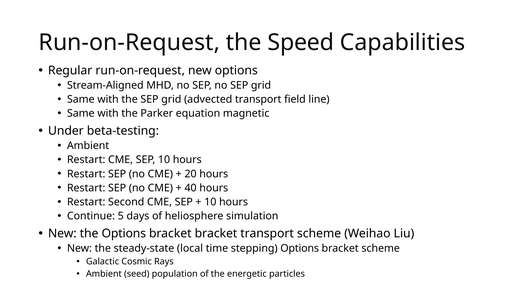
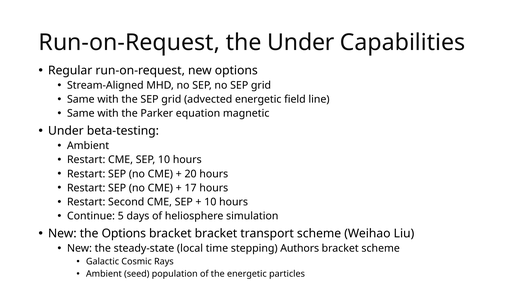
the Speed: Speed -> Under
advected transport: transport -> energetic
40: 40 -> 17
stepping Options: Options -> Authors
